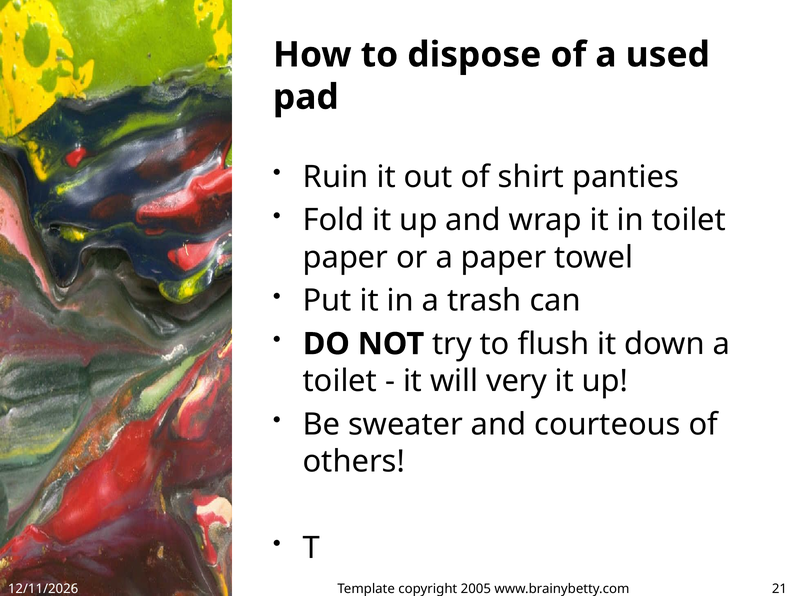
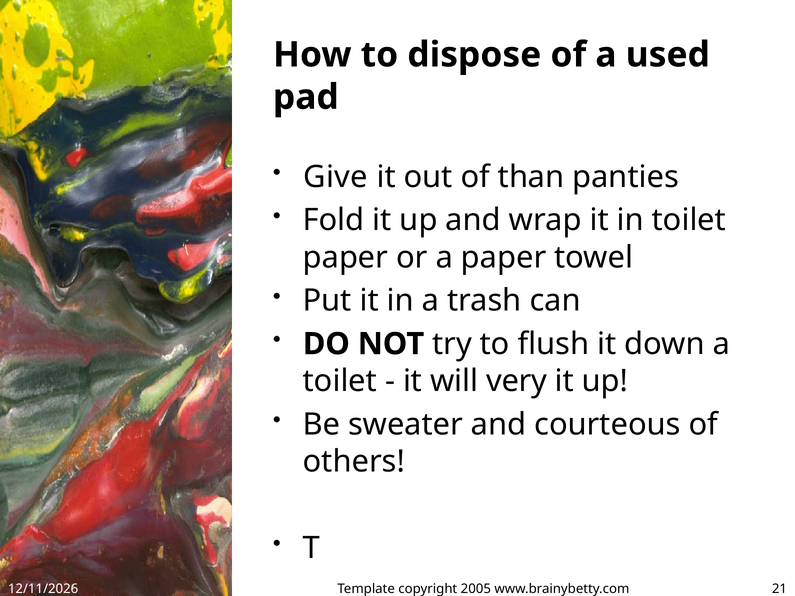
Ruin: Ruin -> Give
shirt: shirt -> than
